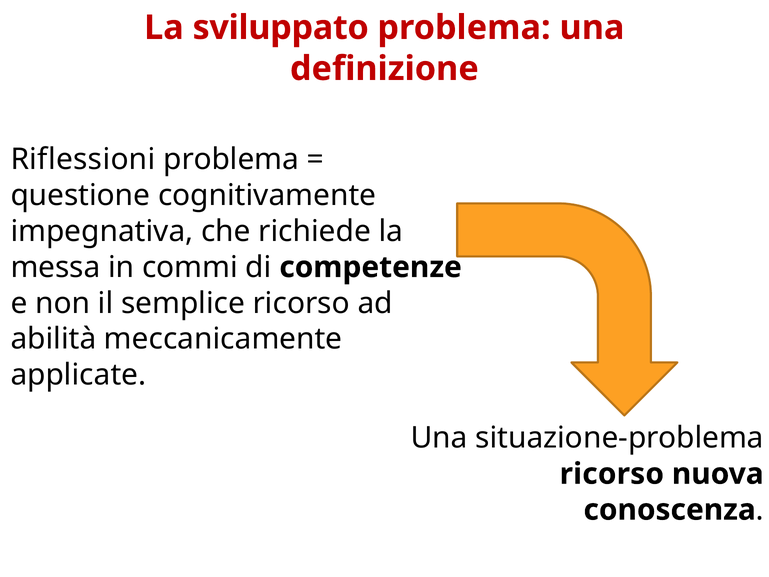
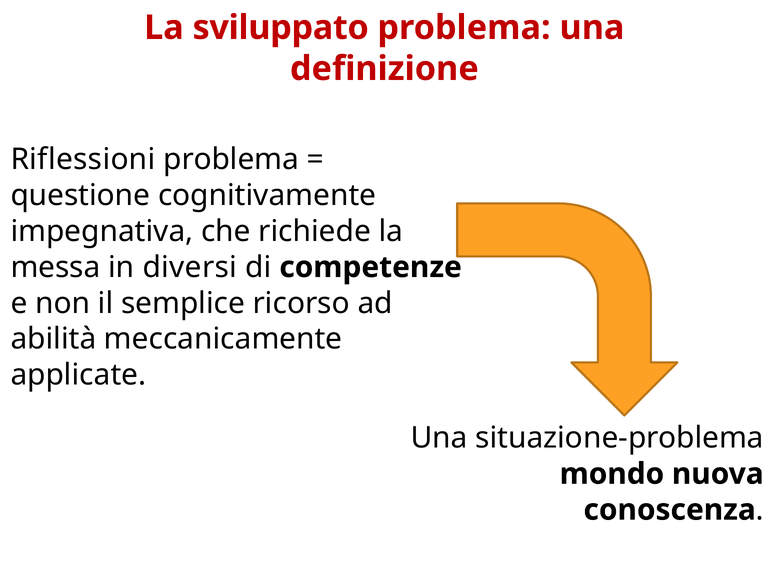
commi: commi -> diversi
ricorso at (612, 474): ricorso -> mondo
